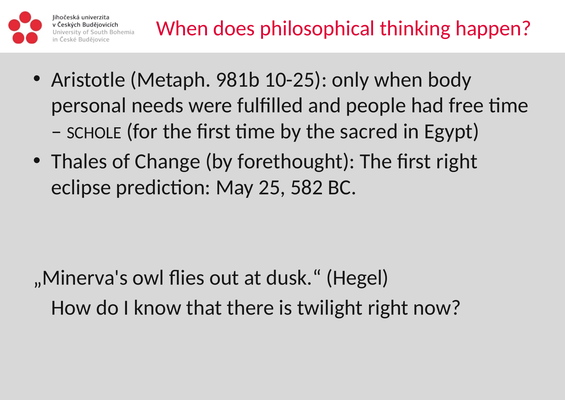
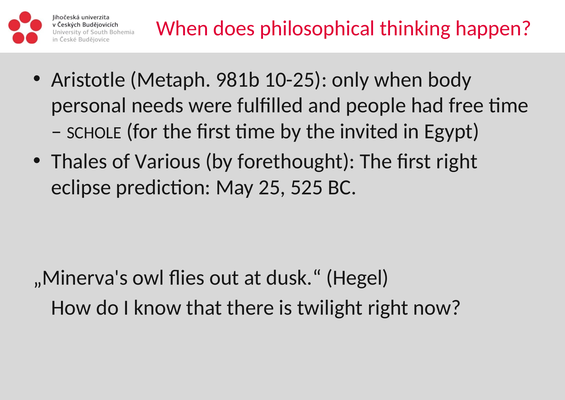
sacred: sacred -> invited
Change: Change -> Various
582: 582 -> 525
